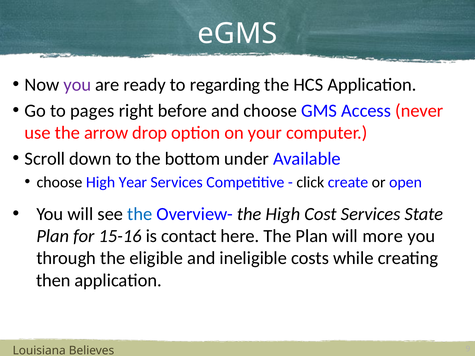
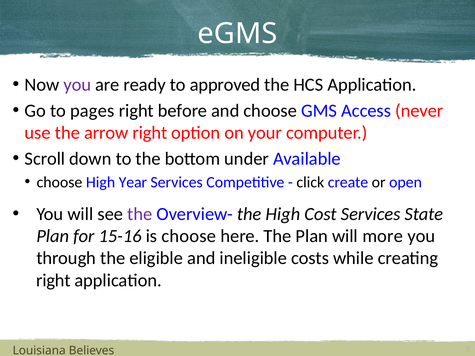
regarding: regarding -> approved
arrow drop: drop -> right
the at (140, 214) colour: blue -> purple
is contact: contact -> choose
then at (53, 280): then -> right
